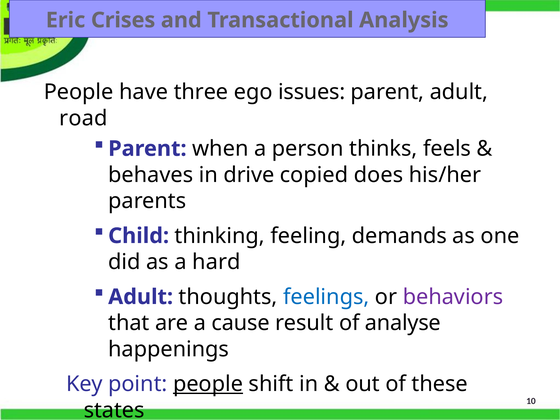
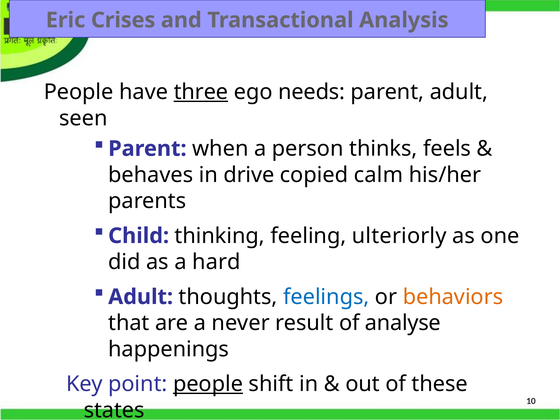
three underline: none -> present
issues: issues -> needs
road: road -> seen
does: does -> calm
demands: demands -> ulteriorly
behaviors colour: purple -> orange
cause: cause -> never
